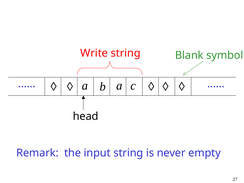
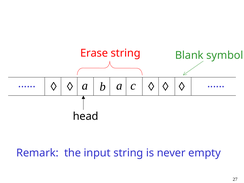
Write: Write -> Erase
